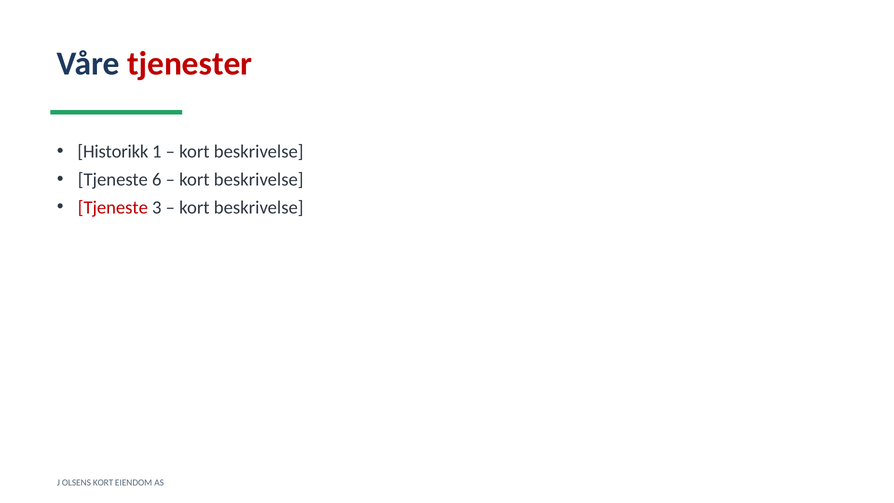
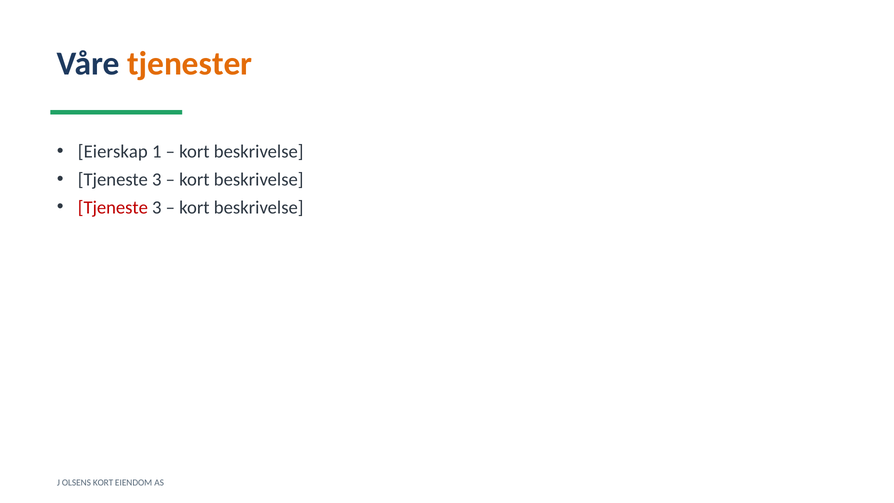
tjenester colour: red -> orange
Historikk: Historikk -> Eierskap
6 at (157, 179): 6 -> 3
